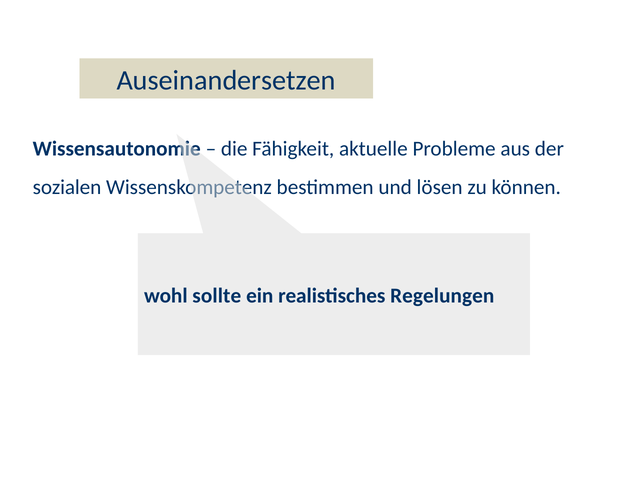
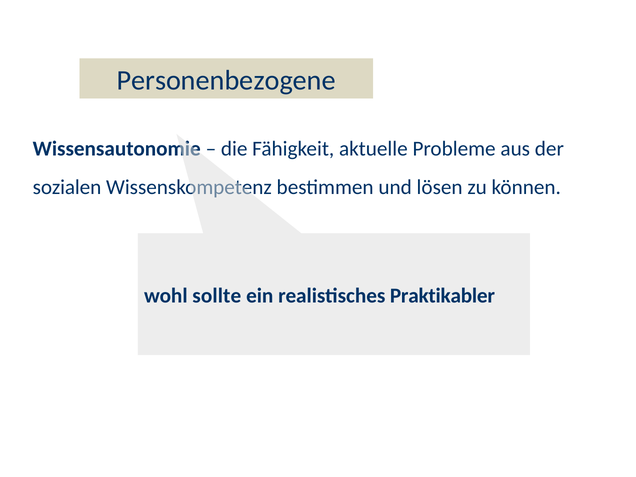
Auseinandersetzen: Auseinandersetzen -> Personenbezogene
Regelungen: Regelungen -> Praktikabler
